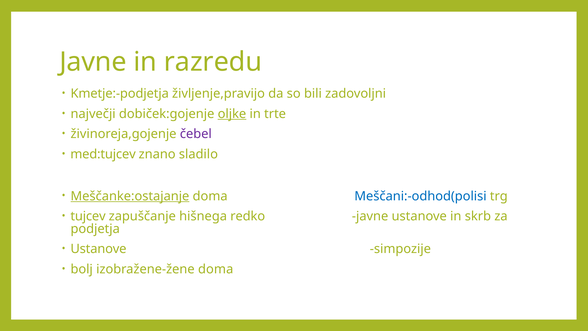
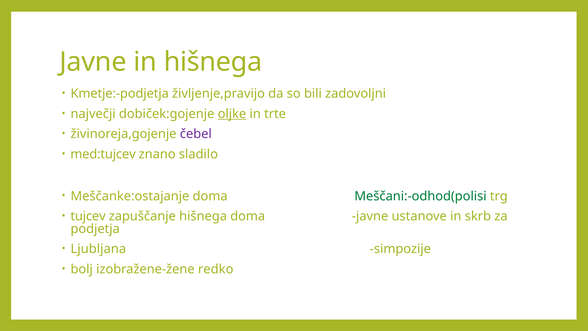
in razredu: razredu -> hišnega
Meščanke:ostajanje underline: present -> none
Meščani:-odhod(polisi colour: blue -> green
hišnega redko: redko -> doma
Ustanove at (98, 249): Ustanove -> Ljubljana
izobražene-žene doma: doma -> redko
